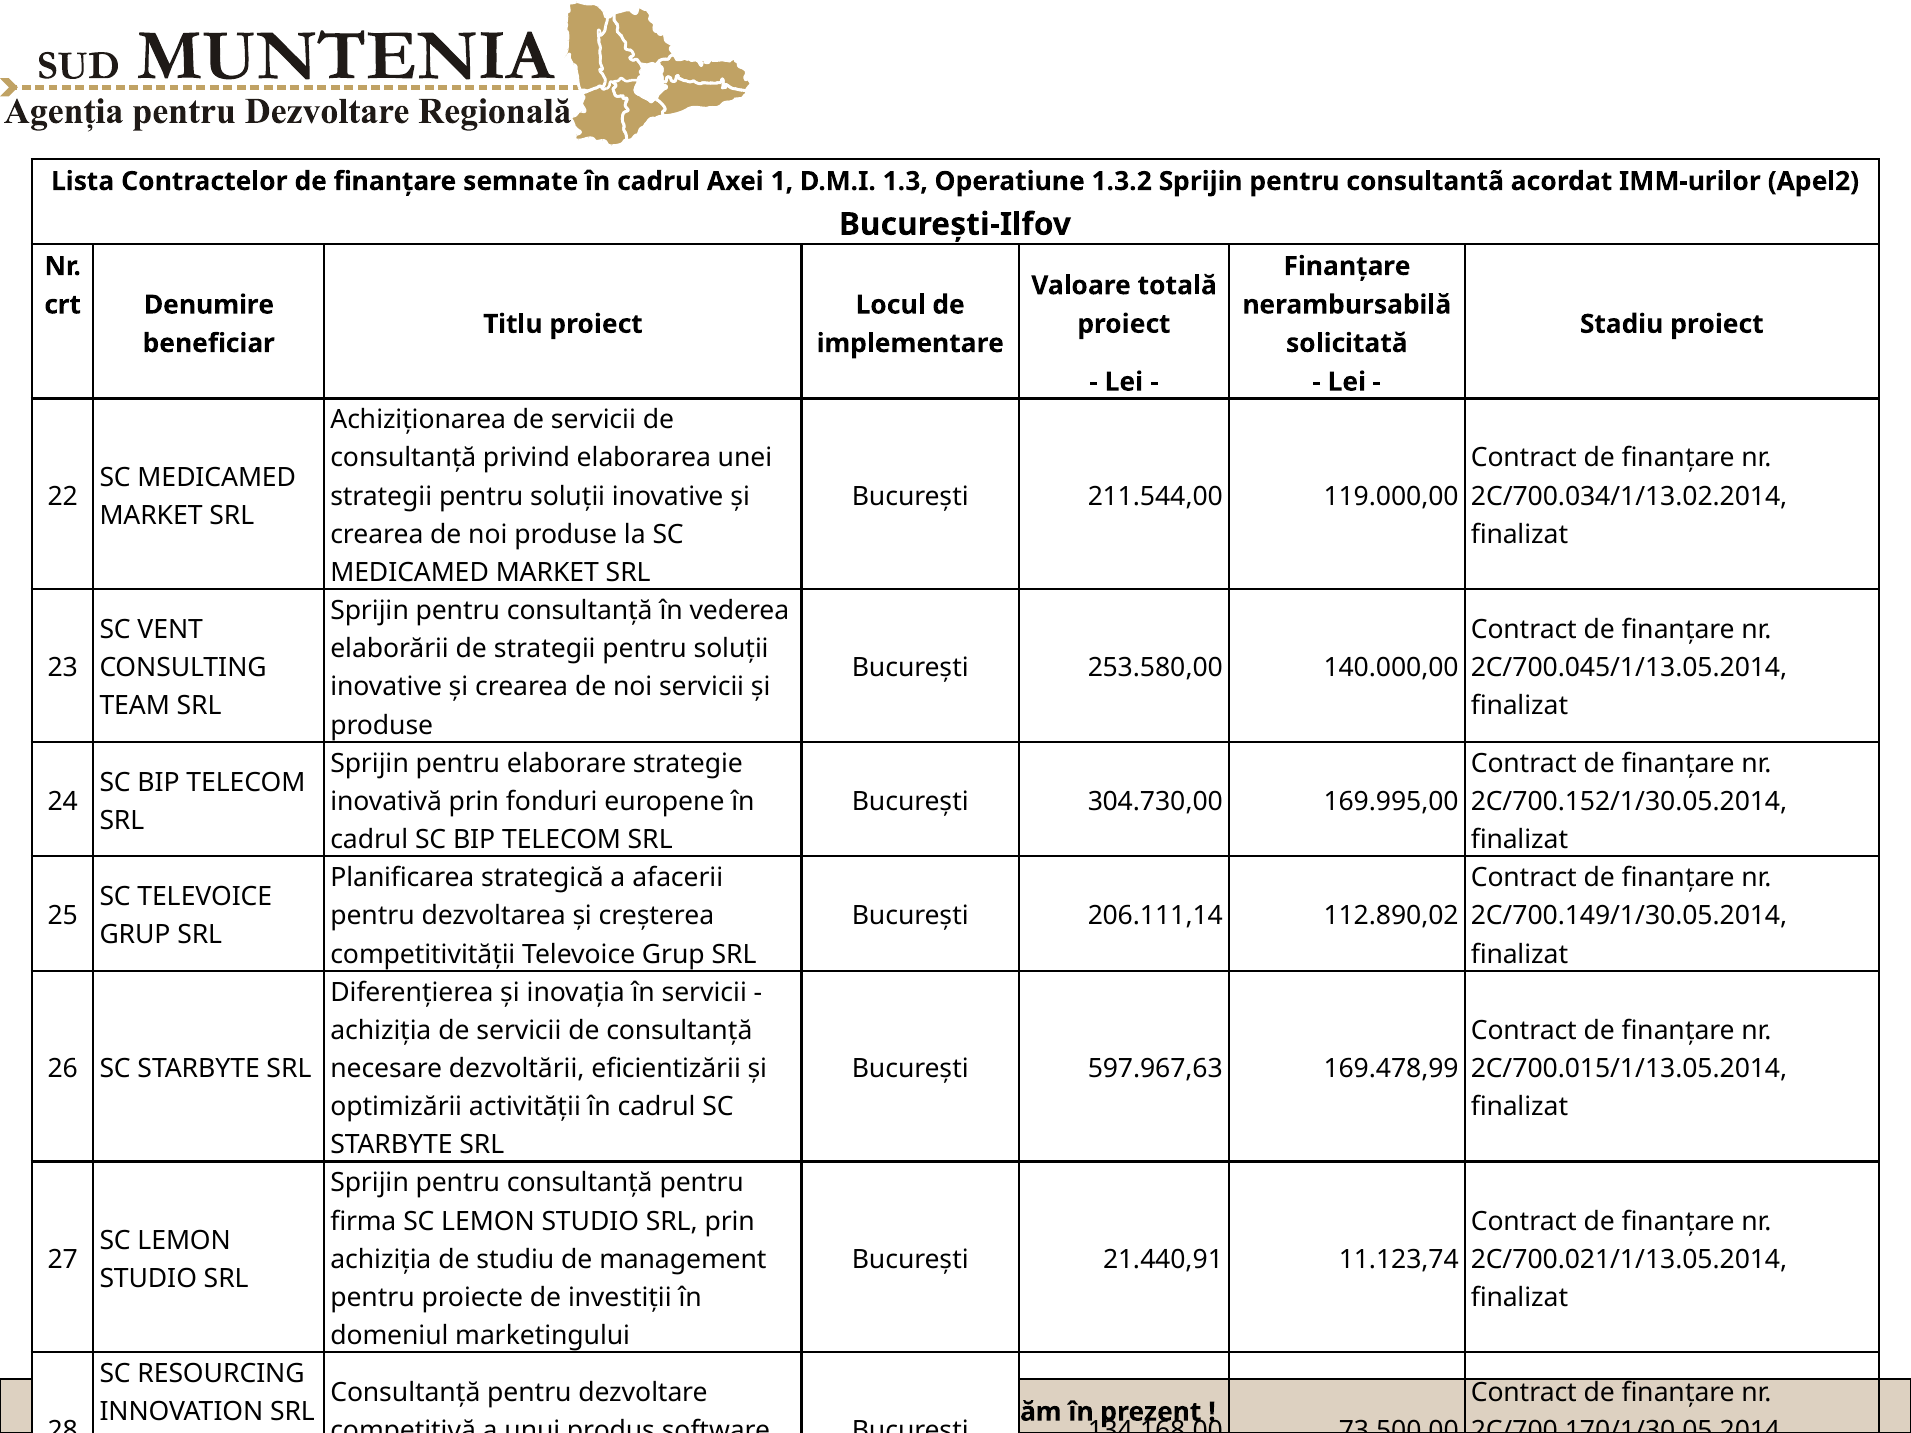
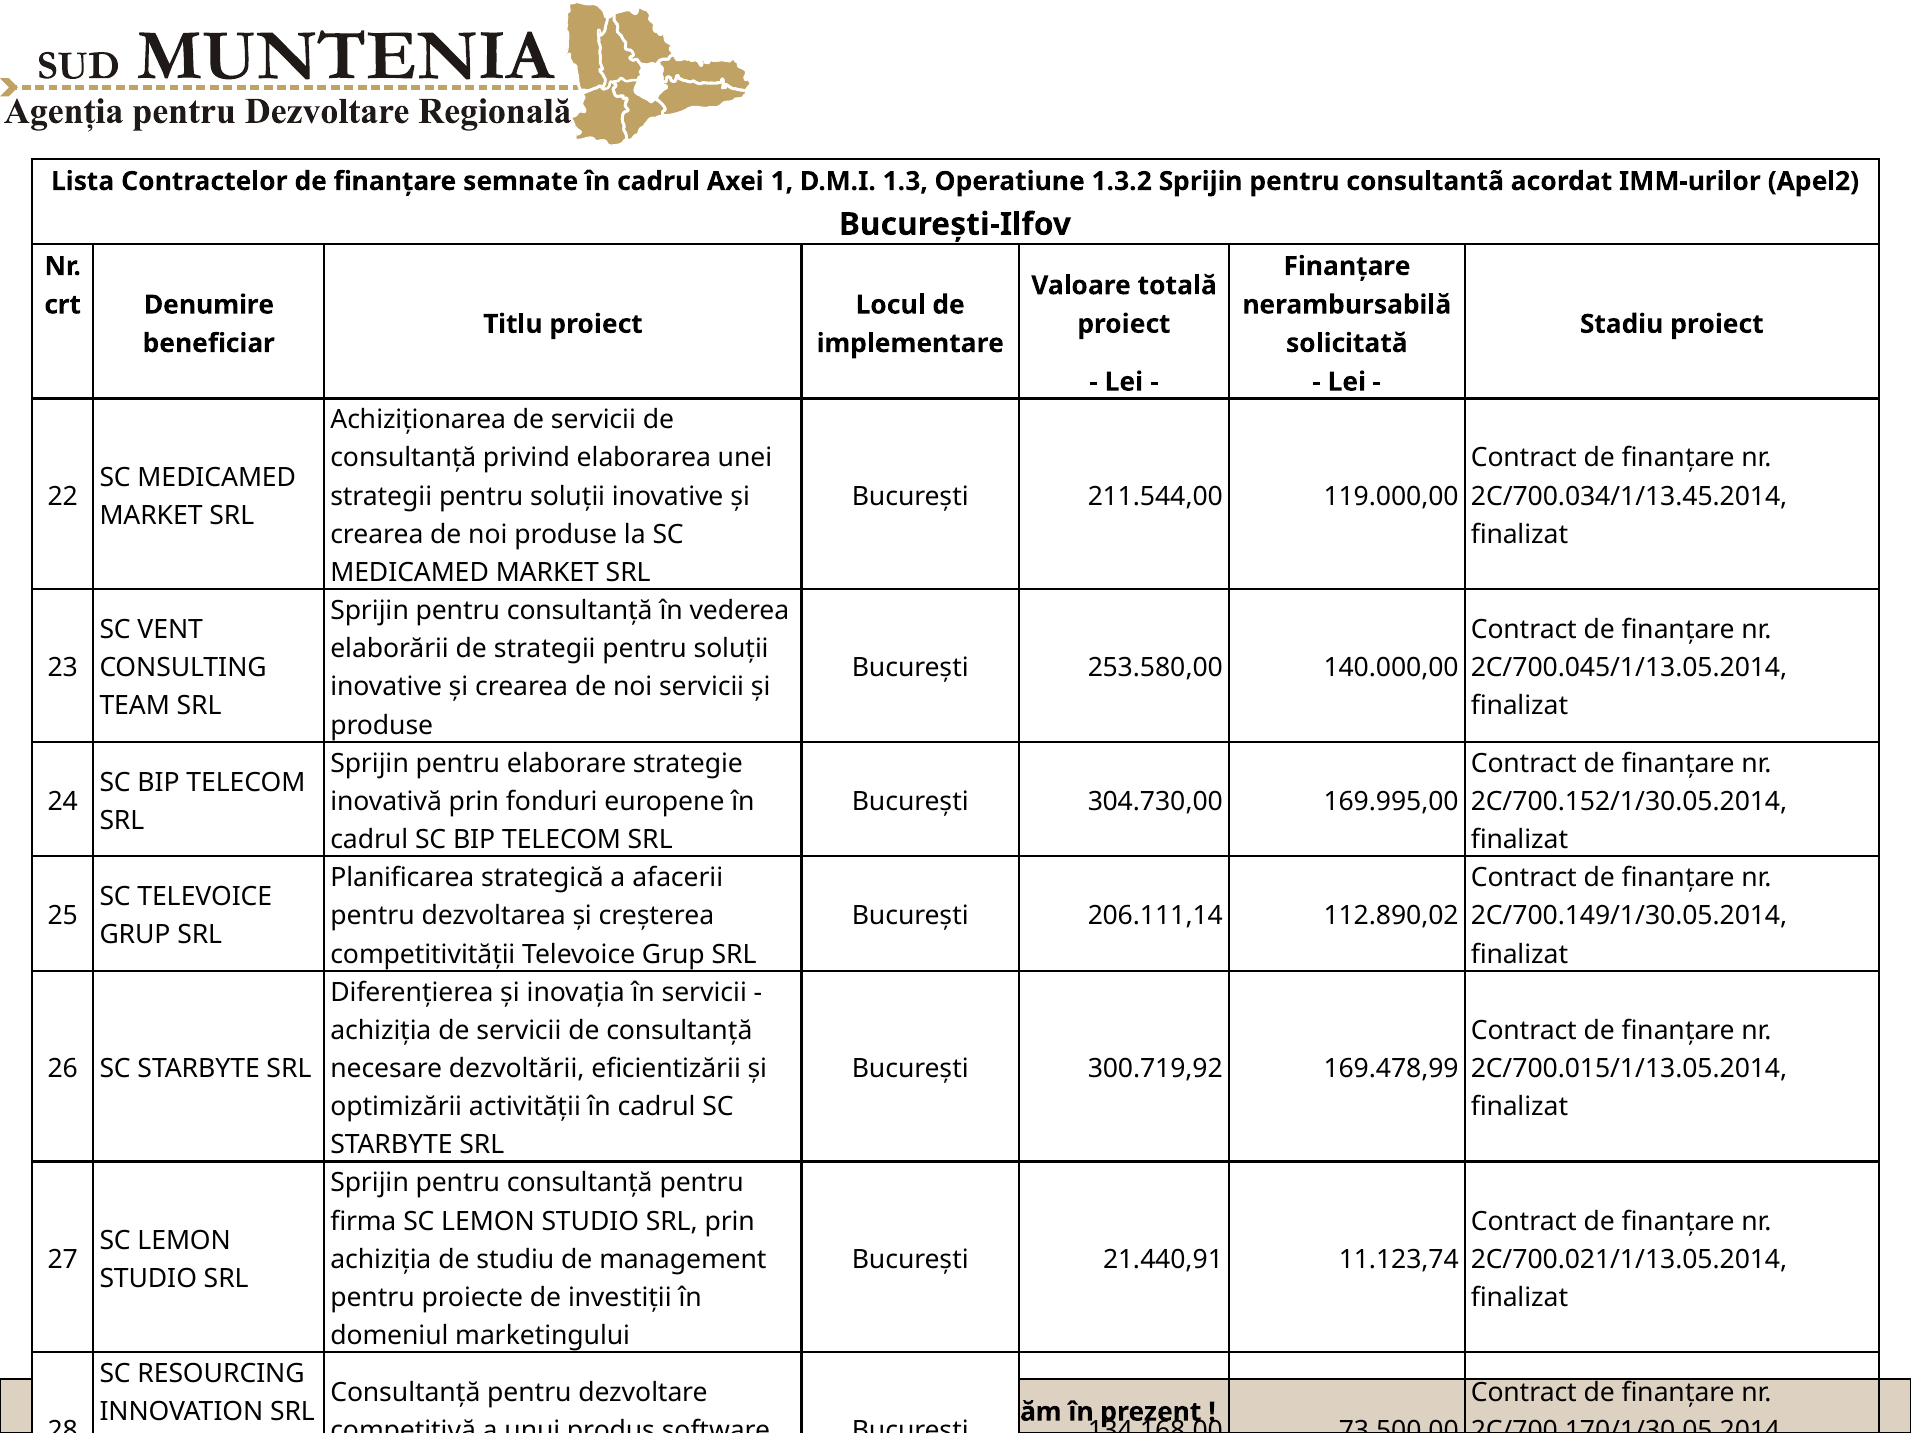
2C/700.034/1/13.02.2014: 2C/700.034/1/13.02.2014 -> 2C/700.034/1/13.45.2014
597.967,63: 597.967,63 -> 300.719,92
